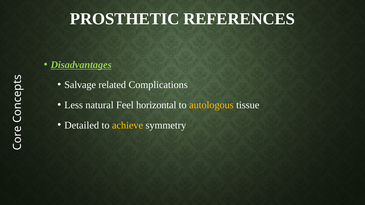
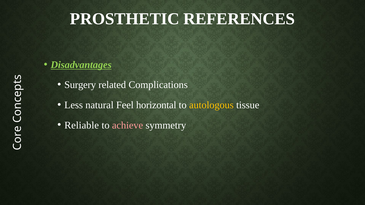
Salvage: Salvage -> Surgery
Detailed: Detailed -> Reliable
achieve colour: yellow -> pink
